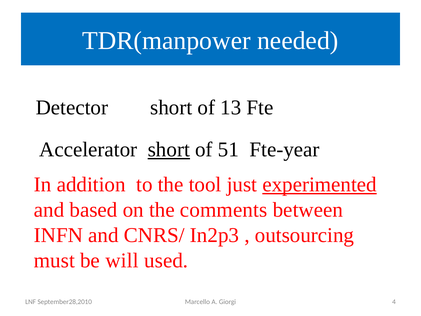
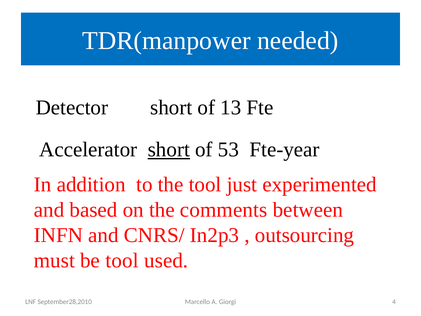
51: 51 -> 53
experimented underline: present -> none
be will: will -> tool
